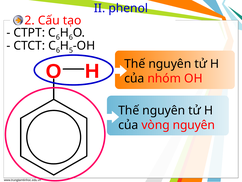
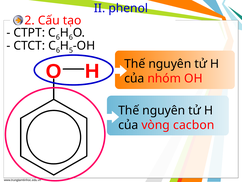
vòng nguyên: nguyên -> cacbon
